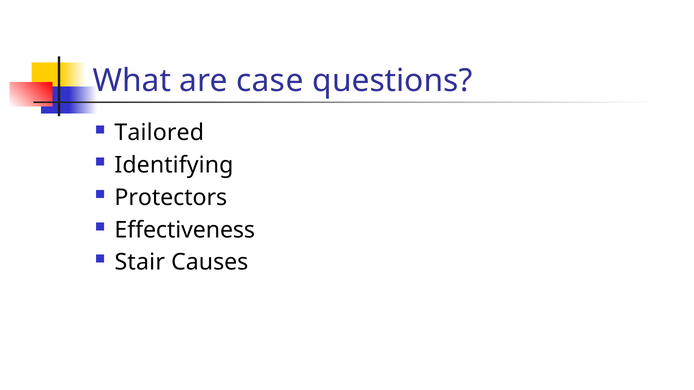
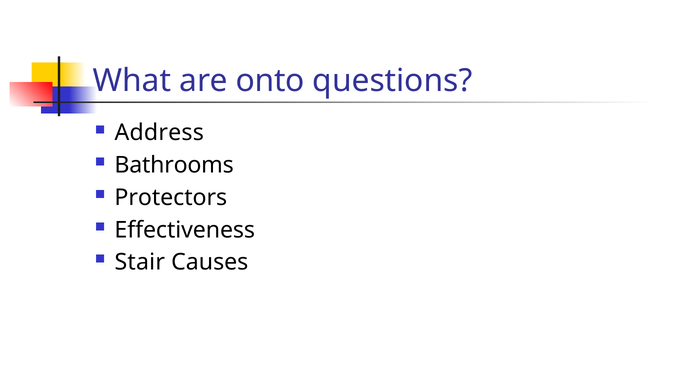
case: case -> onto
Tailored: Tailored -> Address
Identifying: Identifying -> Bathrooms
